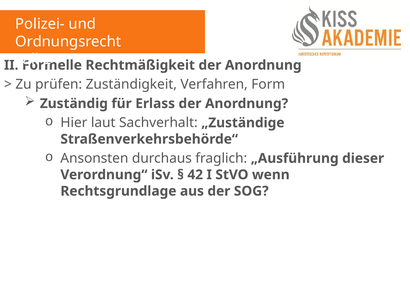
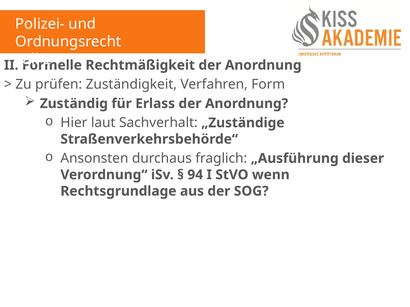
42: 42 -> 94
